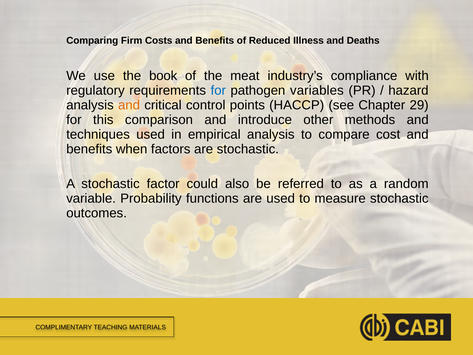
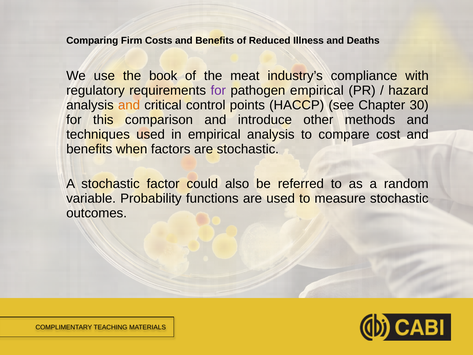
for at (218, 90) colour: blue -> purple
pathogen variables: variables -> empirical
29: 29 -> 30
